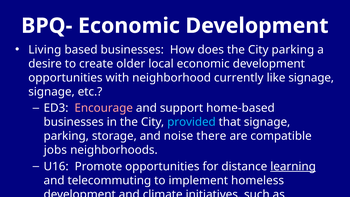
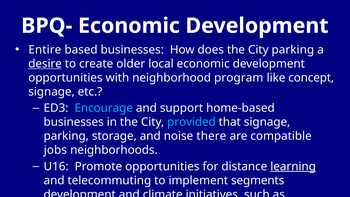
Living: Living -> Entire
desire underline: none -> present
currently: currently -> program
like signage: signage -> concept
Encourage colour: pink -> light blue
homeless: homeless -> segments
